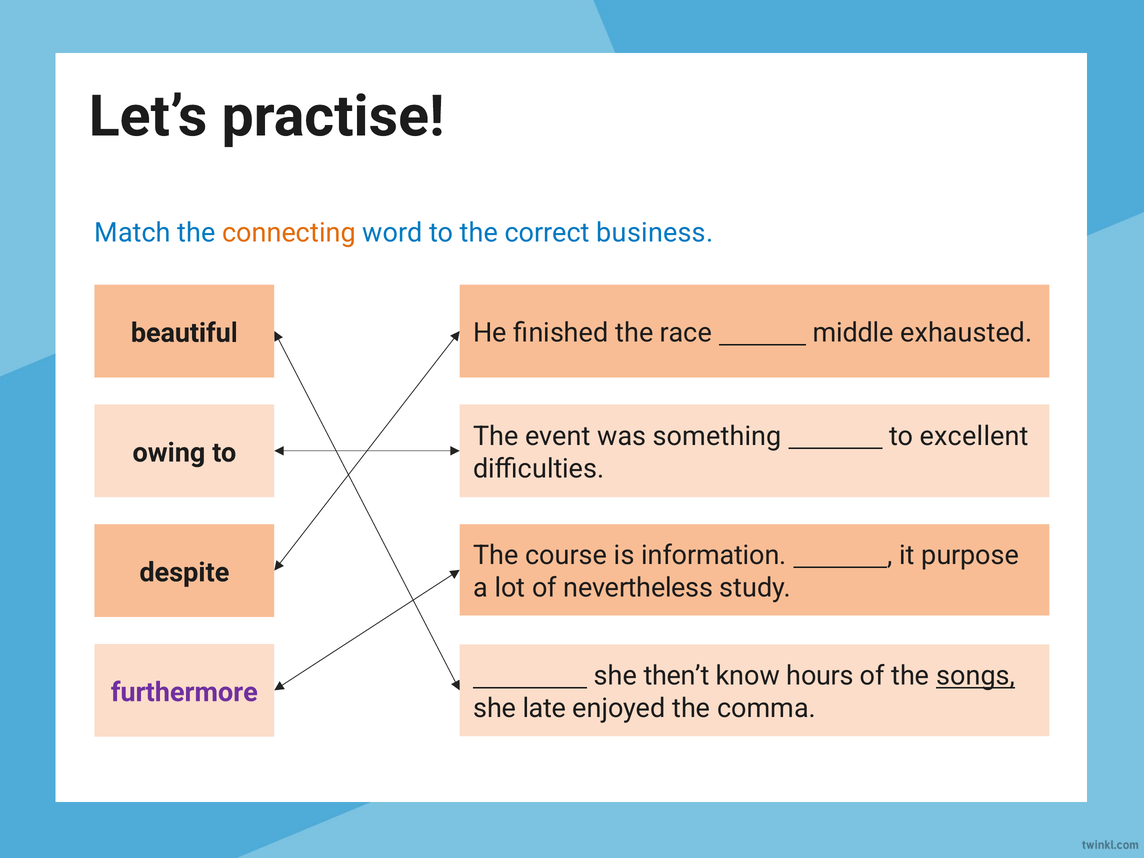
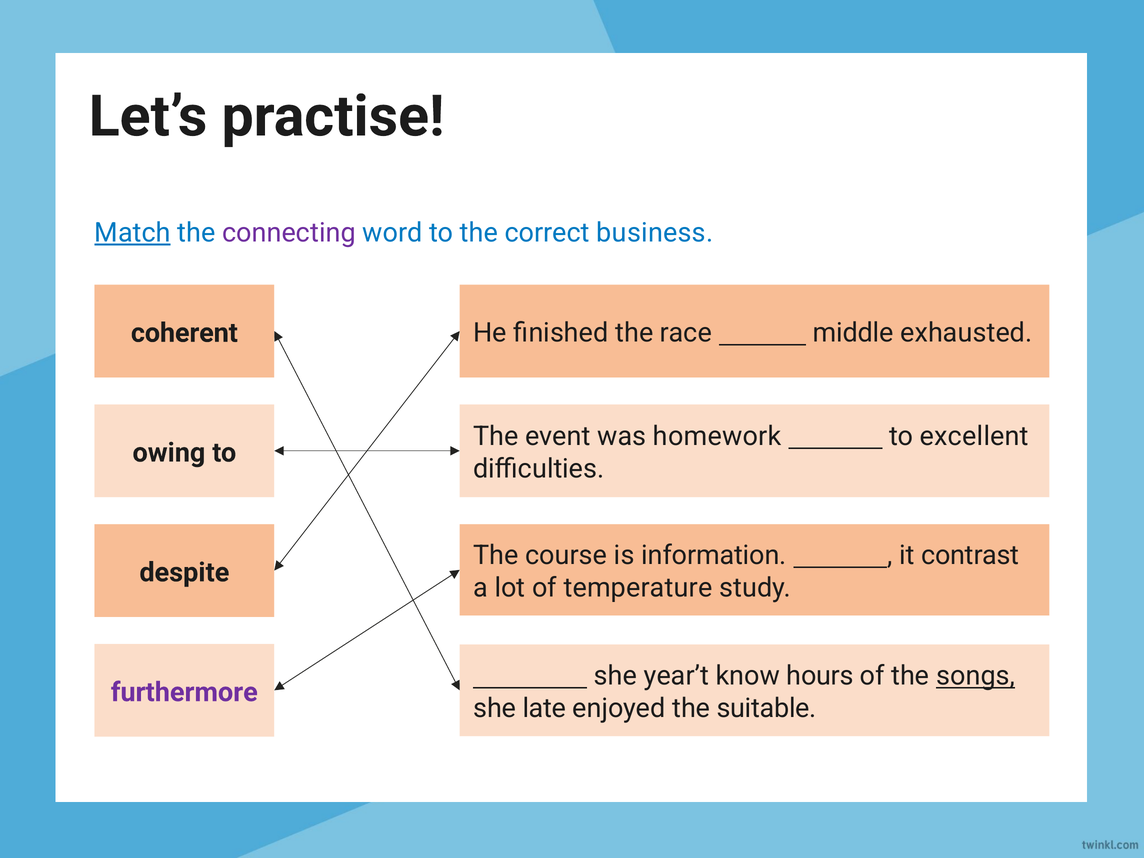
Match underline: none -> present
connecting colour: orange -> purple
beautiful: beautiful -> coherent
something: something -> homework
purpose: purpose -> contrast
nevertheless: nevertheless -> temperature
then’t: then’t -> year’t
comma: comma -> suitable
